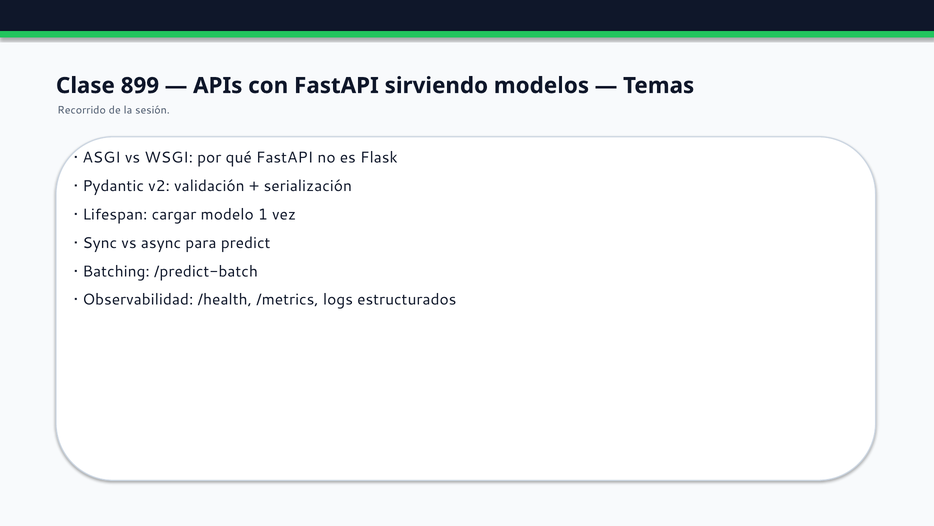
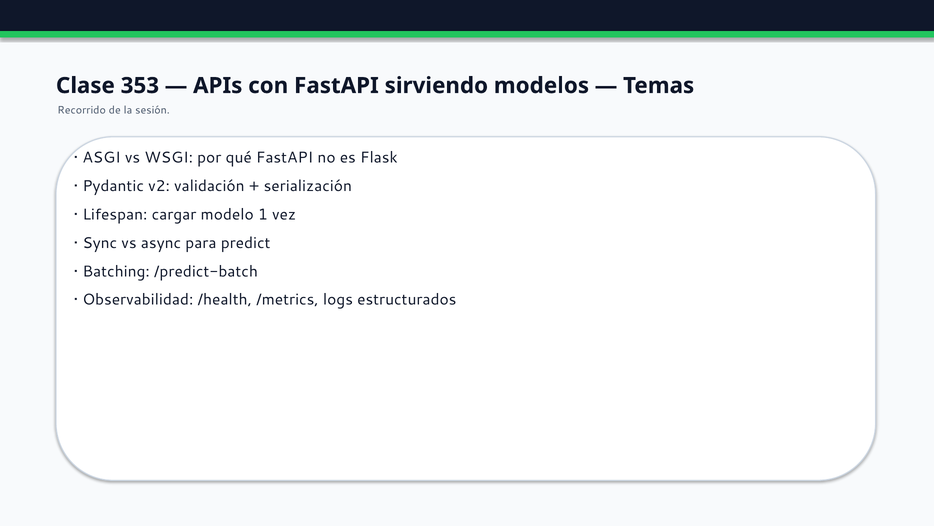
899: 899 -> 353
